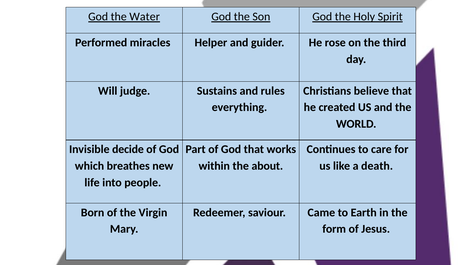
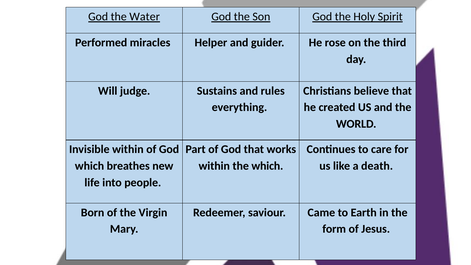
Invisible decide: decide -> within
the about: about -> which
